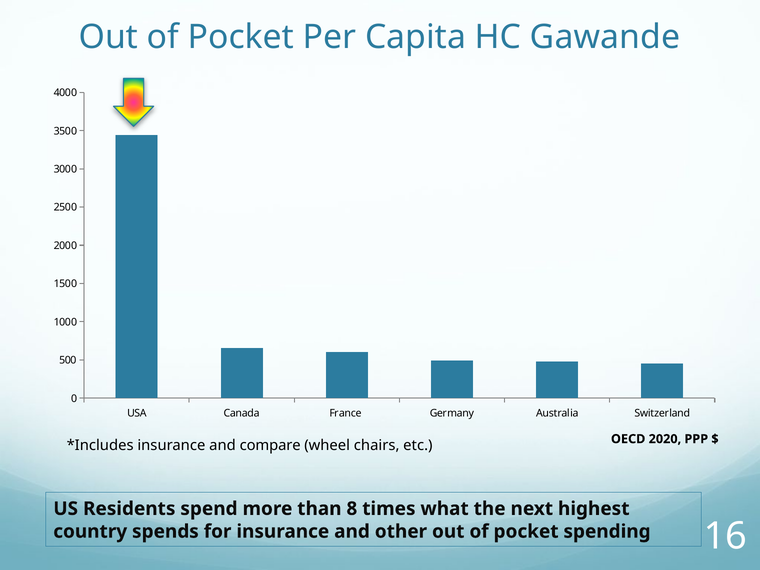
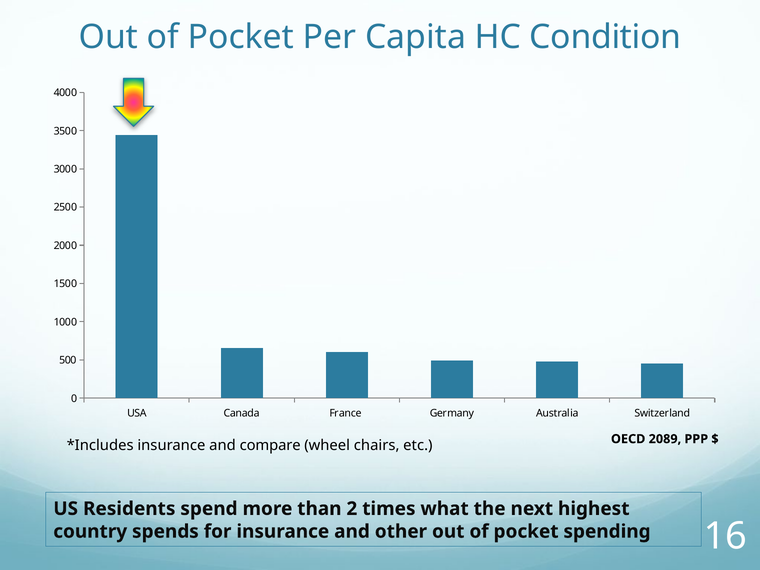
Gawande: Gawande -> Condition
2020: 2020 -> 2089
8: 8 -> 2
